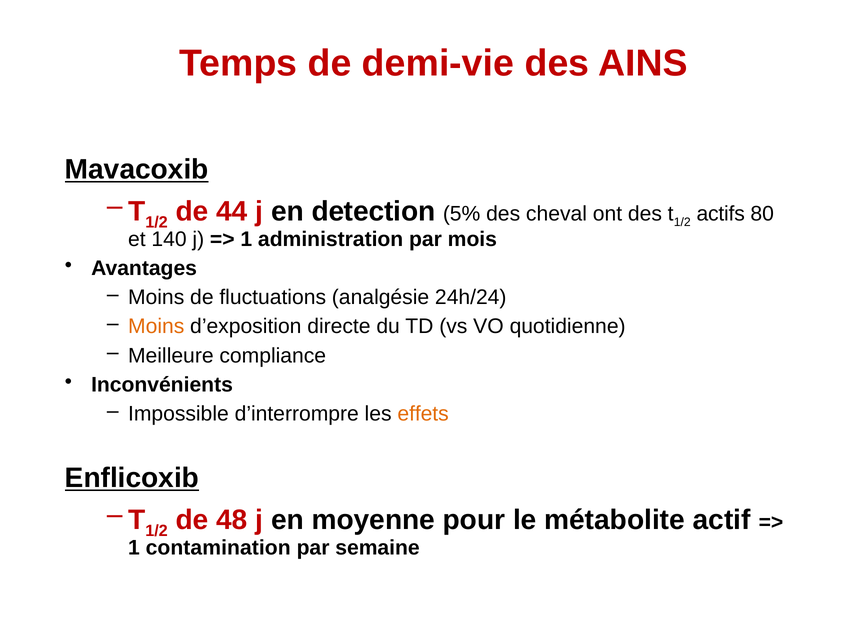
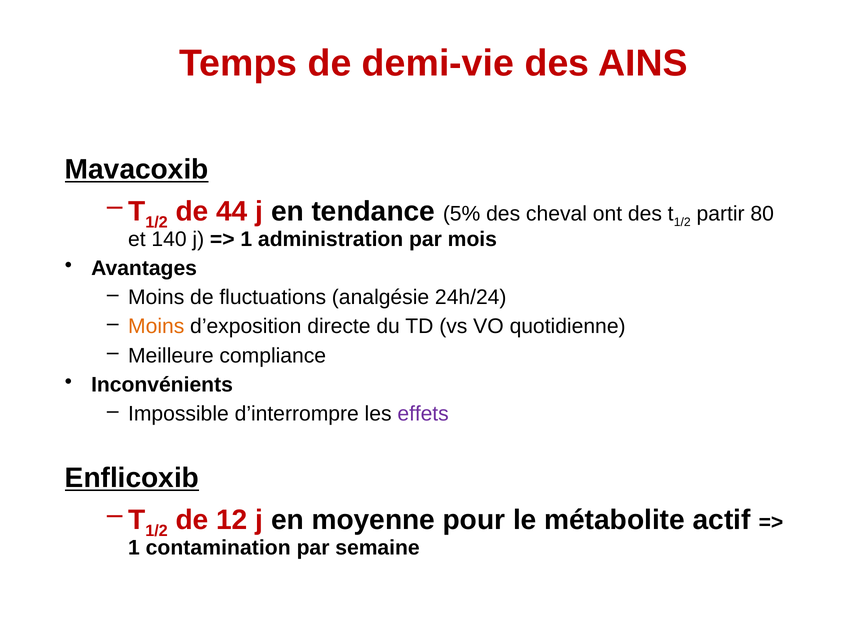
detection: detection -> tendance
actifs: actifs -> partir
effets colour: orange -> purple
48: 48 -> 12
